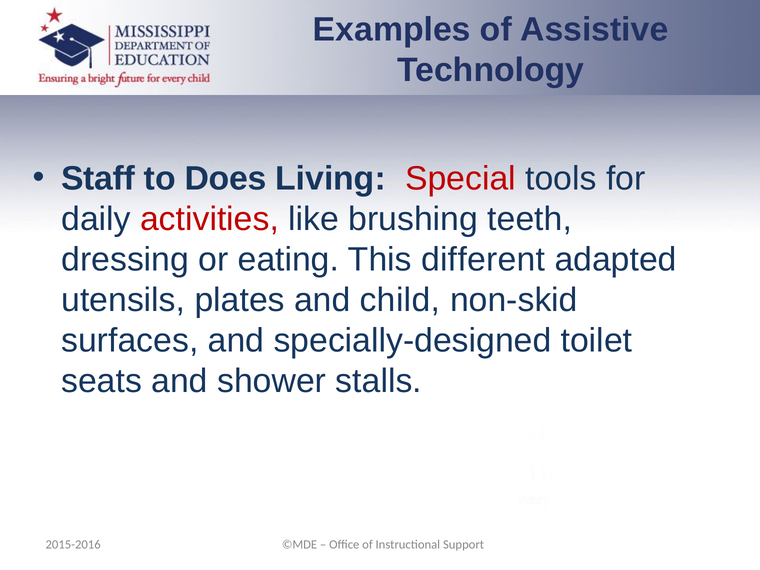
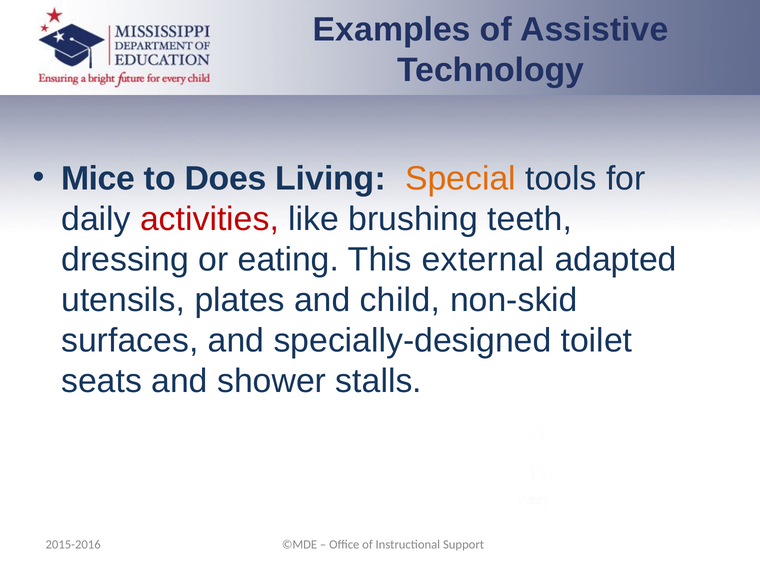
Staff: Staff -> Mice
Special colour: red -> orange
different: different -> external
